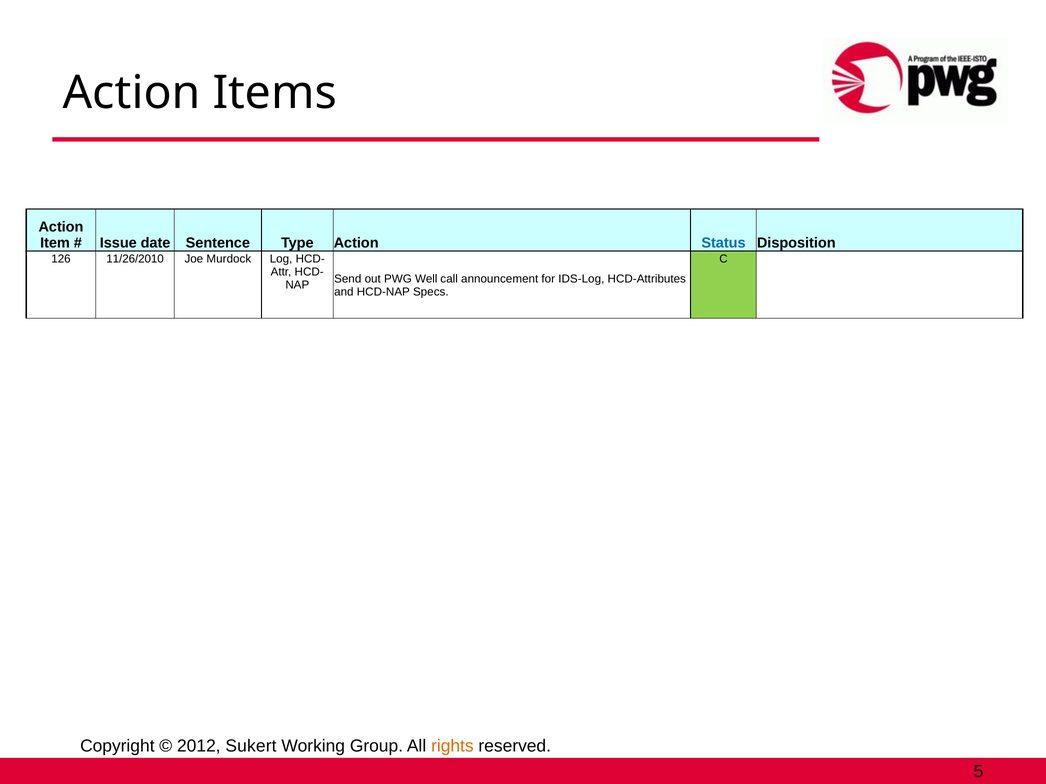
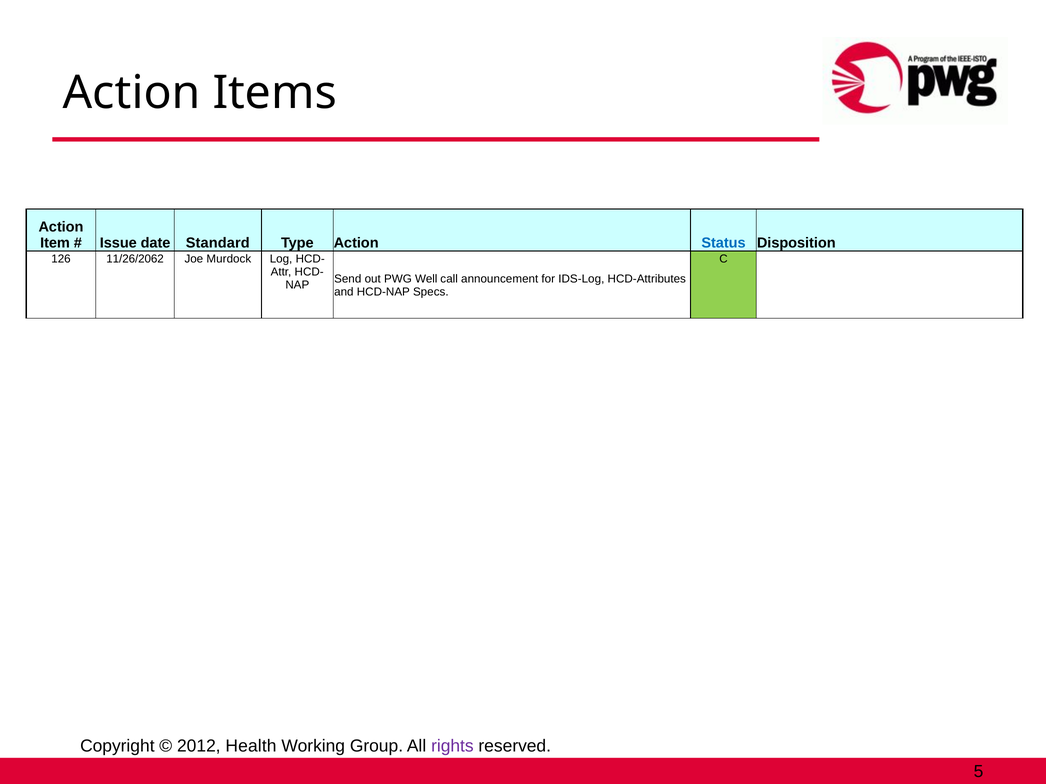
Sentence: Sentence -> Standard
11/26/2010: 11/26/2010 -> 11/26/2062
Sukert: Sukert -> Health
rights colour: orange -> purple
